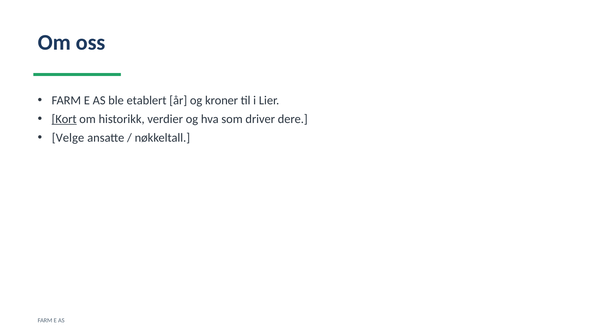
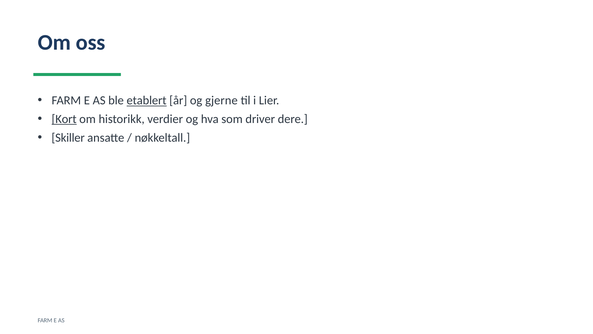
etablert underline: none -> present
kroner: kroner -> gjerne
Velge: Velge -> Skiller
